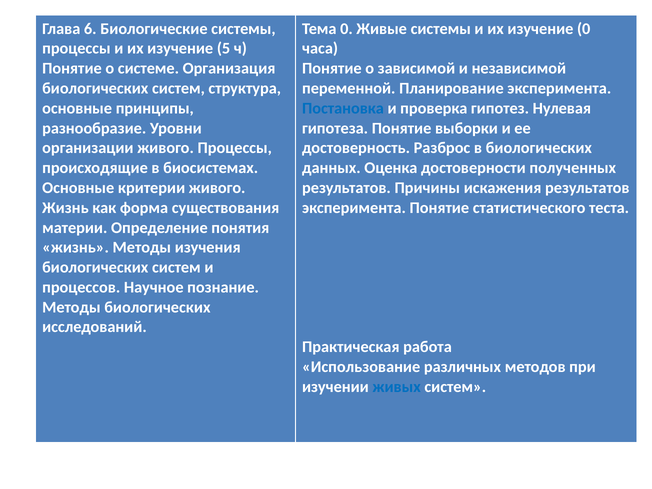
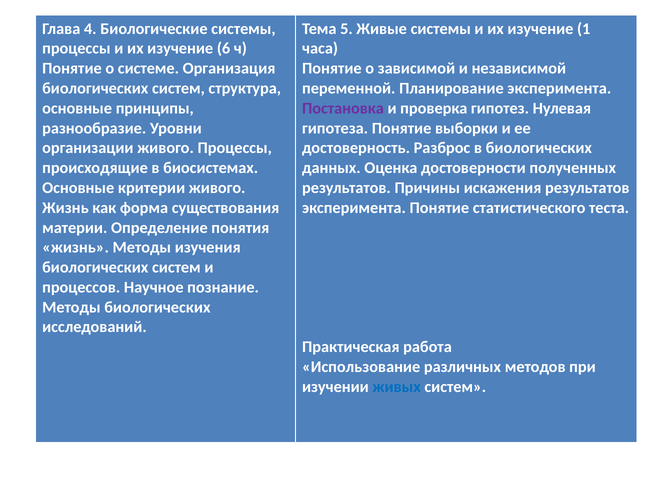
6: 6 -> 4
Тема 0: 0 -> 5
изучение 0: 0 -> 1
5: 5 -> 6
Постановка colour: blue -> purple
